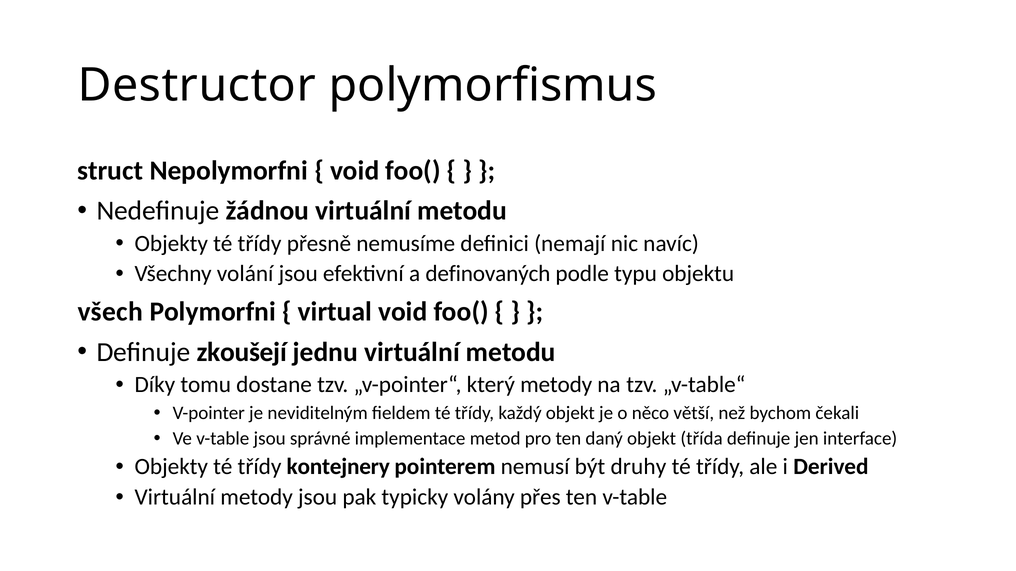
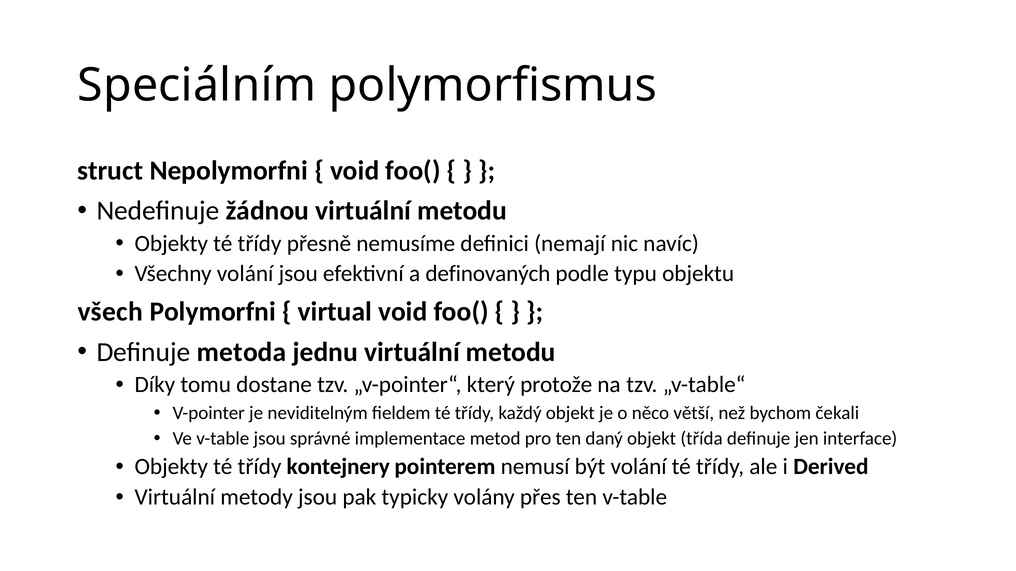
Destructor: Destructor -> Speciálním
zkoušejí: zkoušejí -> metoda
který metody: metody -> protože
být druhy: druhy -> volání
